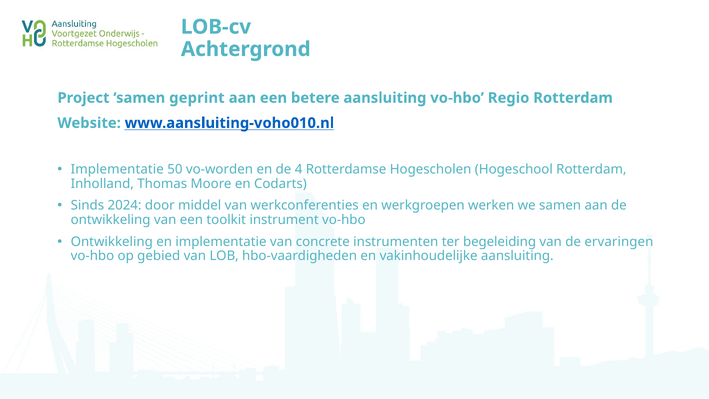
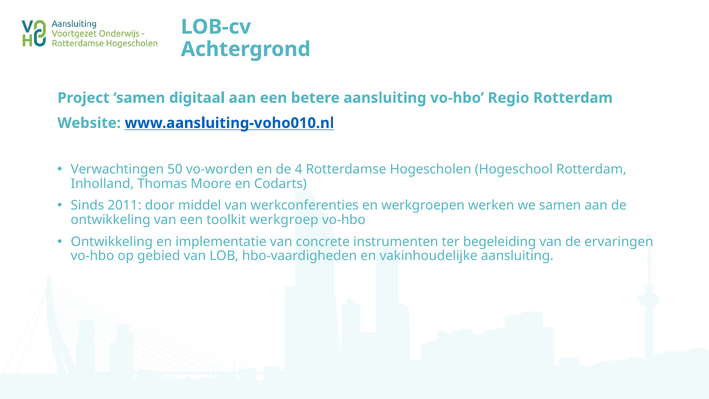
geprint: geprint -> digitaal
Implementatie at (117, 169): Implementatie -> Verwachtingen
2024: 2024 -> 2011
instrument: instrument -> werkgroep
